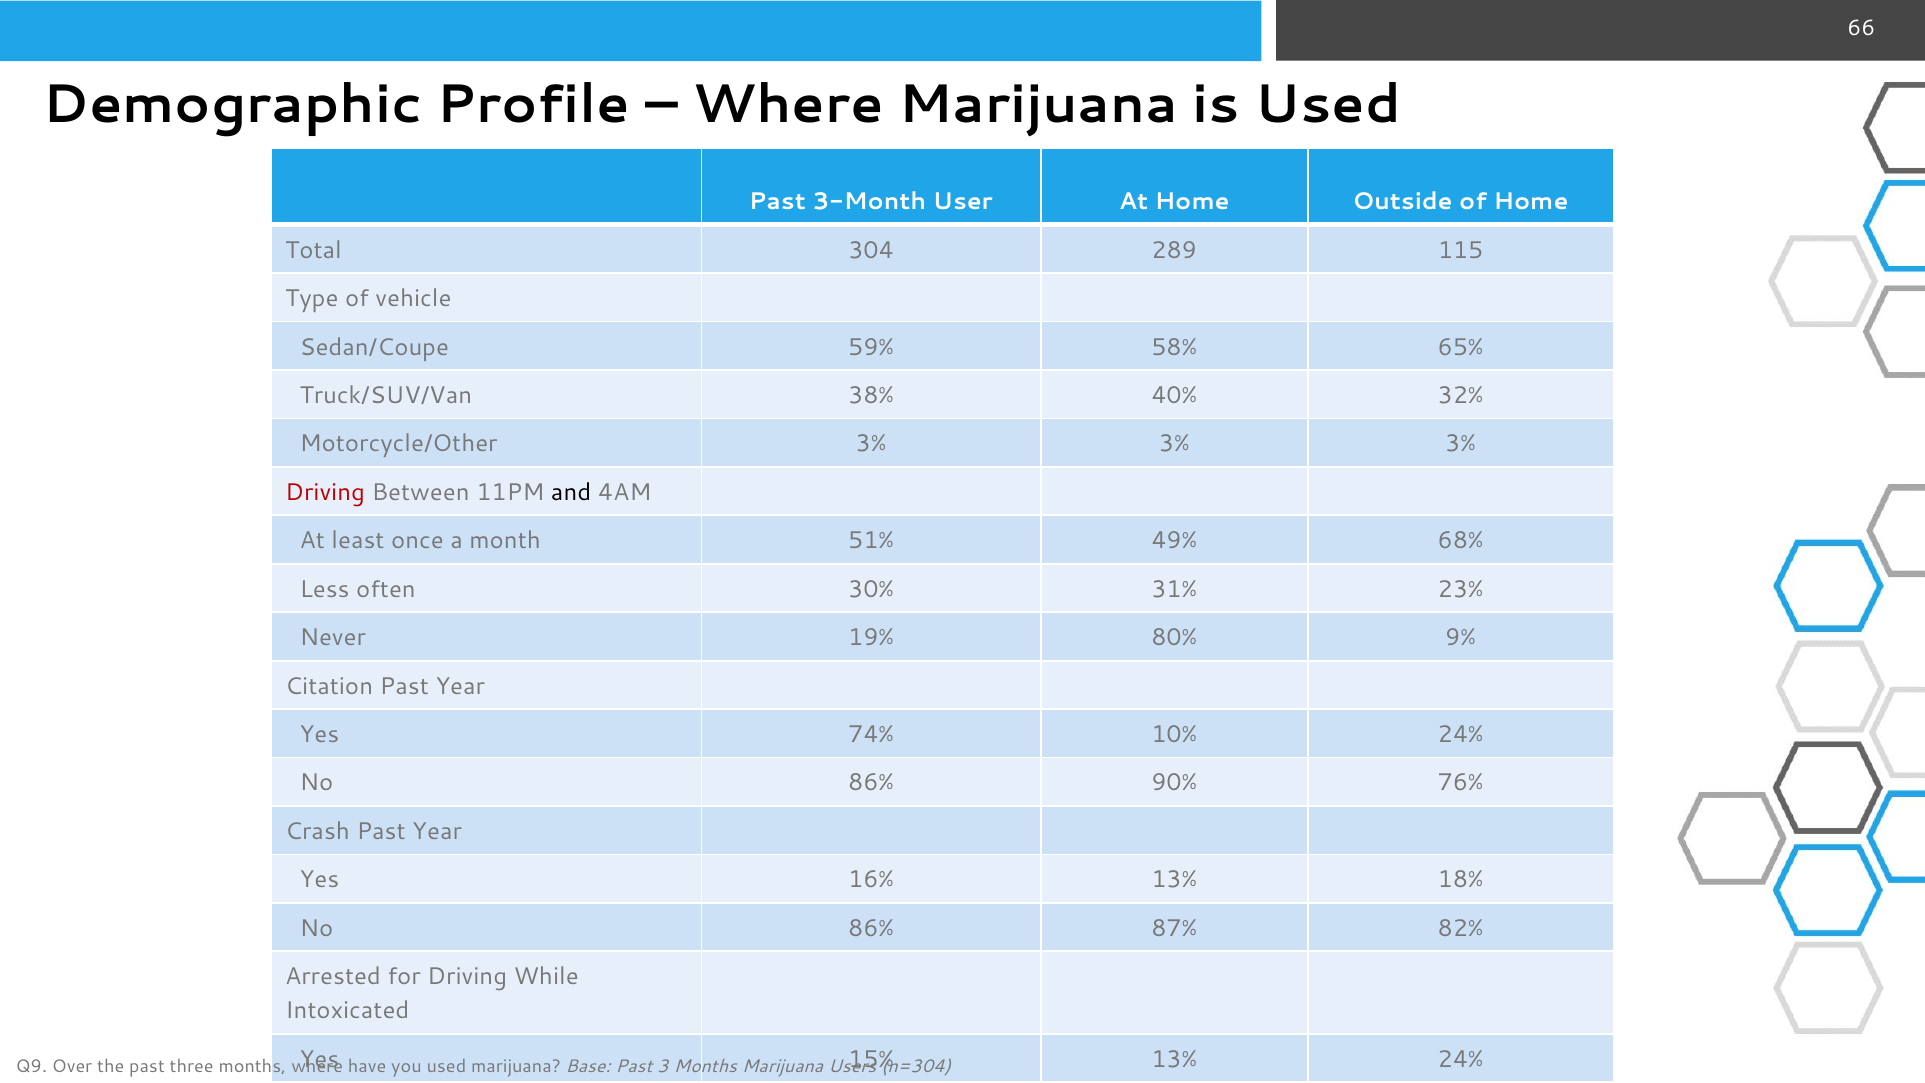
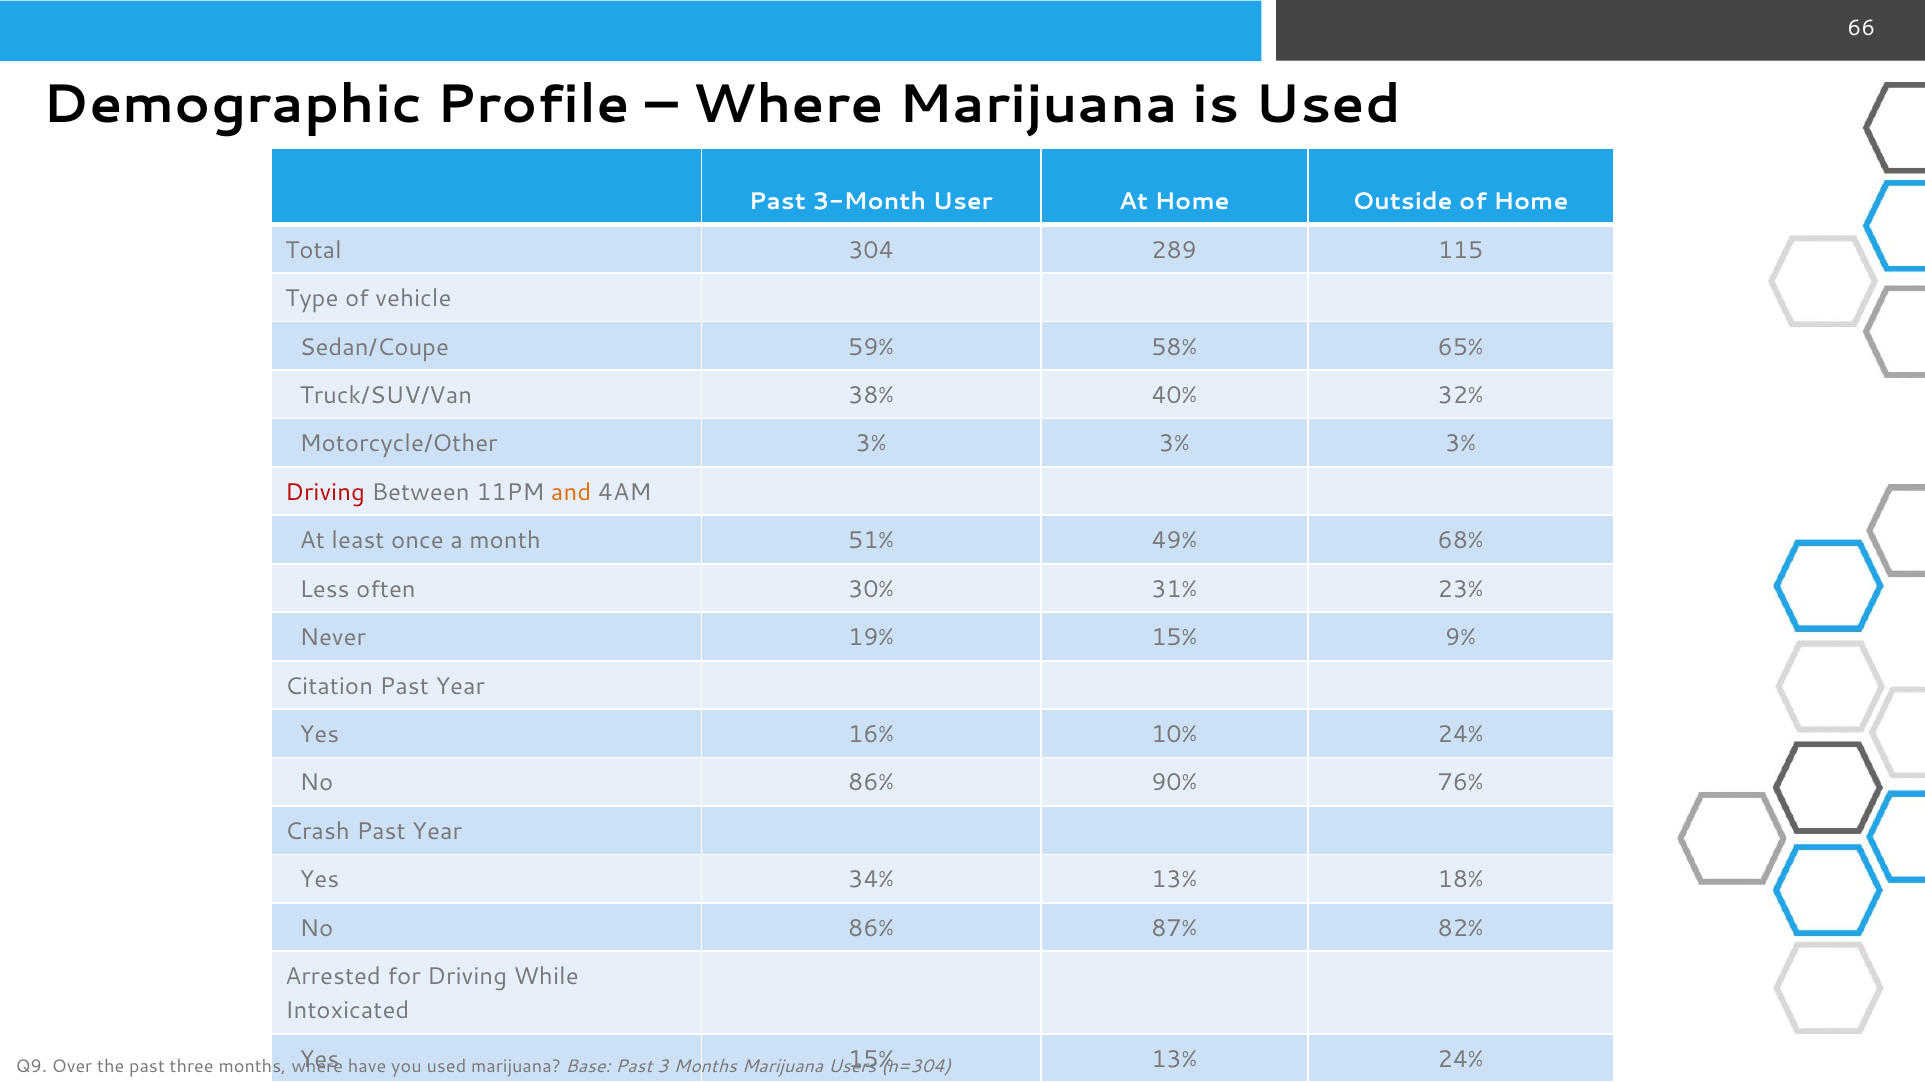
and colour: black -> orange
19% 80%: 80% -> 15%
74%: 74% -> 16%
16%: 16% -> 34%
